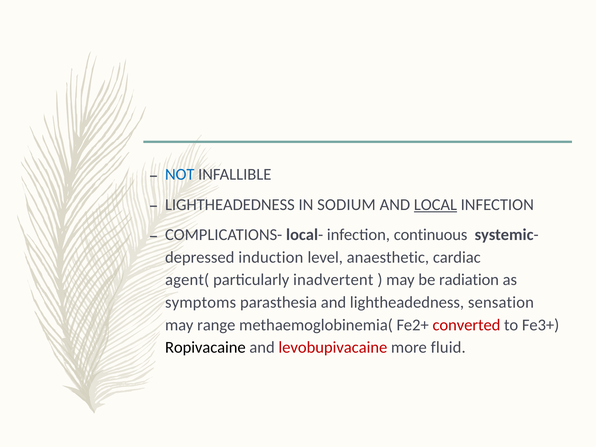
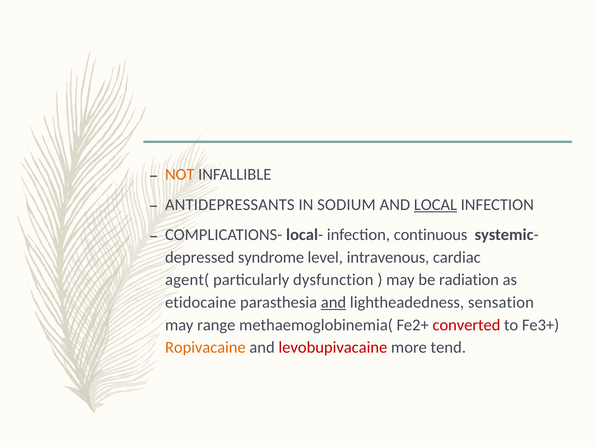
NOT colour: blue -> orange
LIGHTHEADEDNESS at (230, 205): LIGHTHEADEDNESS -> ANTIDEPRESSANTS
induction: induction -> syndrome
anaesthetic: anaesthetic -> intravenous
inadvertent: inadvertent -> dysfunction
symptoms: symptoms -> etidocaine
and at (333, 302) underline: none -> present
Ropivacaine colour: black -> orange
fluid: fluid -> tend
